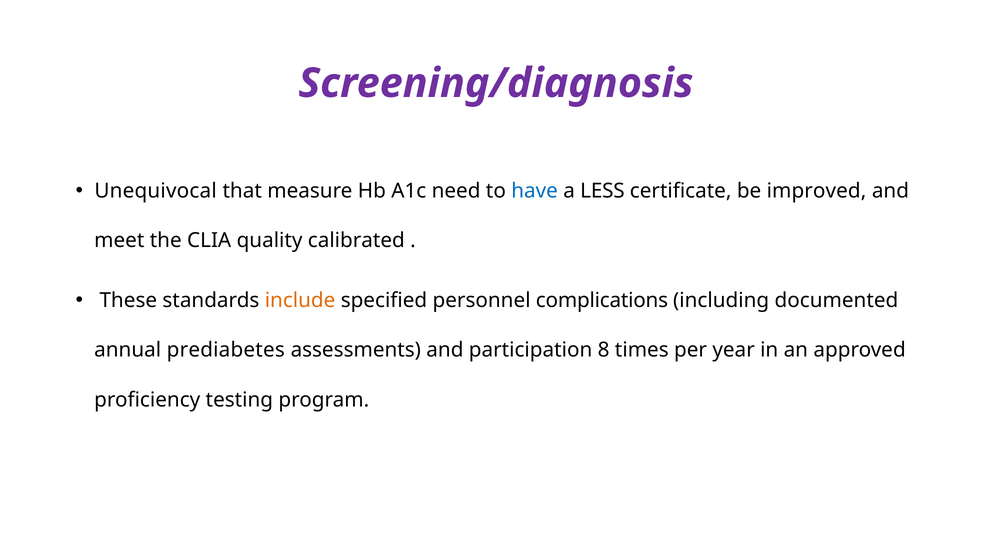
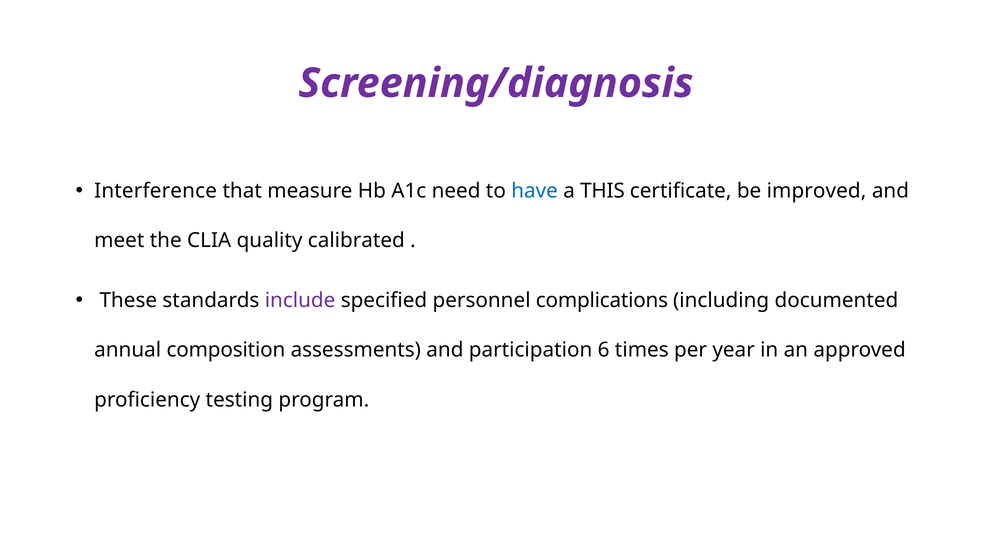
Unequivocal: Unequivocal -> Interference
LESS: LESS -> THIS
include colour: orange -> purple
prediabetes: prediabetes -> composition
8: 8 -> 6
